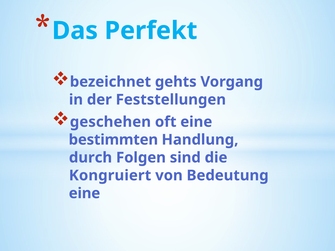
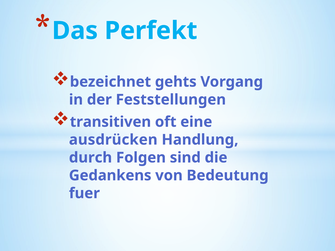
geschehen: geschehen -> transitiven
bestimmten: bestimmten -> ausdrücken
Kongruiert: Kongruiert -> Gedankens
eine at (84, 193): eine -> fuer
